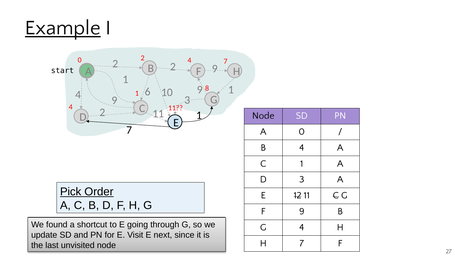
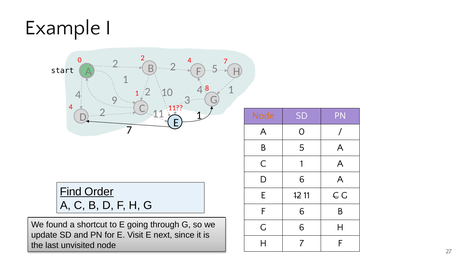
Example underline: present -> none
2 9: 9 -> 5
10 9: 9 -> 4
4 6: 6 -> 2
Node at (263, 116) colour: black -> orange
B 4: 4 -> 5
D 3: 3 -> 6
Pick: Pick -> Find
F 9: 9 -> 6
G 4: 4 -> 6
